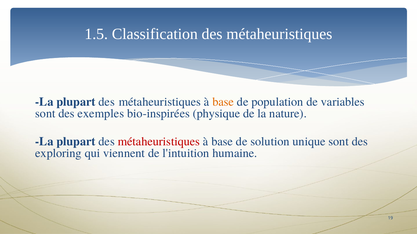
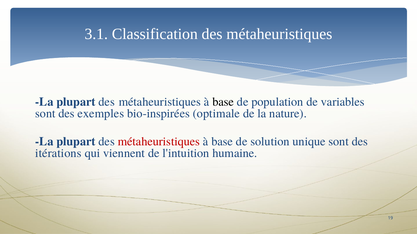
1.5: 1.5 -> 3.1
base at (223, 102) colour: orange -> black
physique: physique -> optimale
exploring: exploring -> itérations
